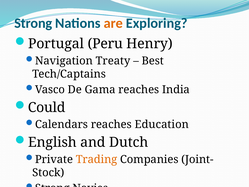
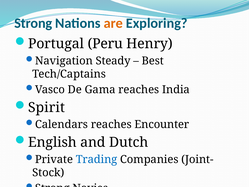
Treaty: Treaty -> Steady
Could: Could -> Spirit
Education: Education -> Encounter
Trading colour: orange -> blue
